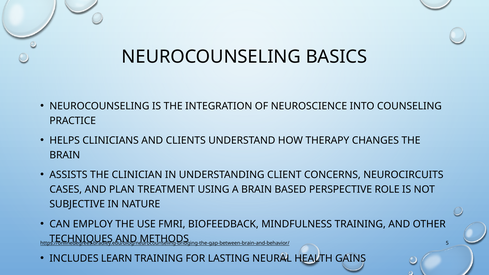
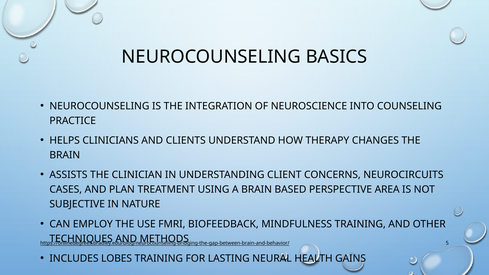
ROLE: ROLE -> AREA
LEARN: LEARN -> LOBES
